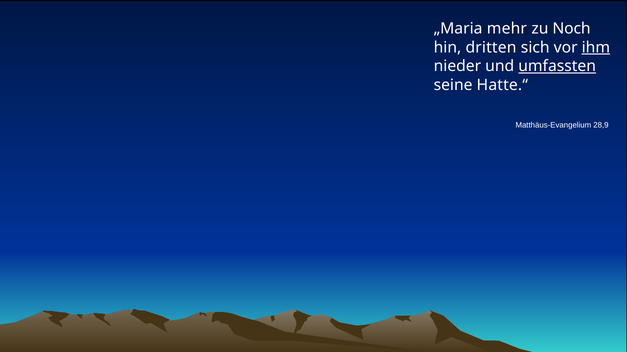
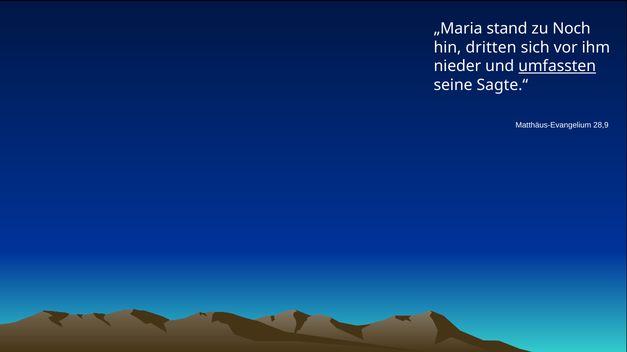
mehr: mehr -> stand
ihm underline: present -> none
Hatte.“: Hatte.“ -> Sagte.“
